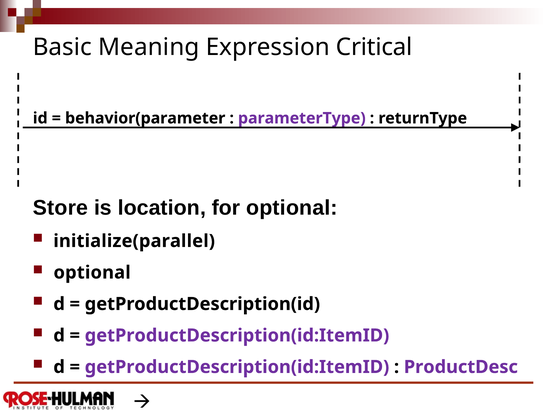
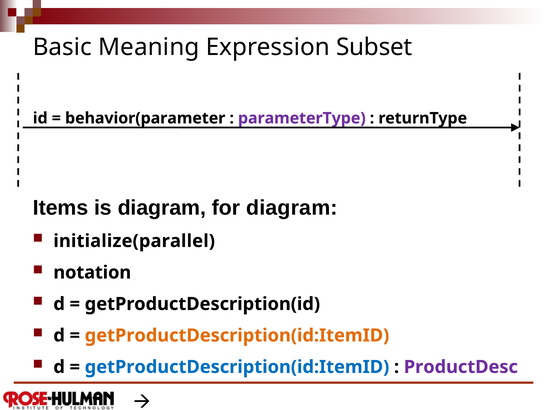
Critical: Critical -> Subset
Store: Store -> Items
is location: location -> diagram
for optional: optional -> diagram
optional at (92, 273): optional -> notation
getProductDescription(id:ItemID at (237, 336) colour: purple -> orange
getProductDescription(id:ItemID at (237, 367) colour: purple -> blue
